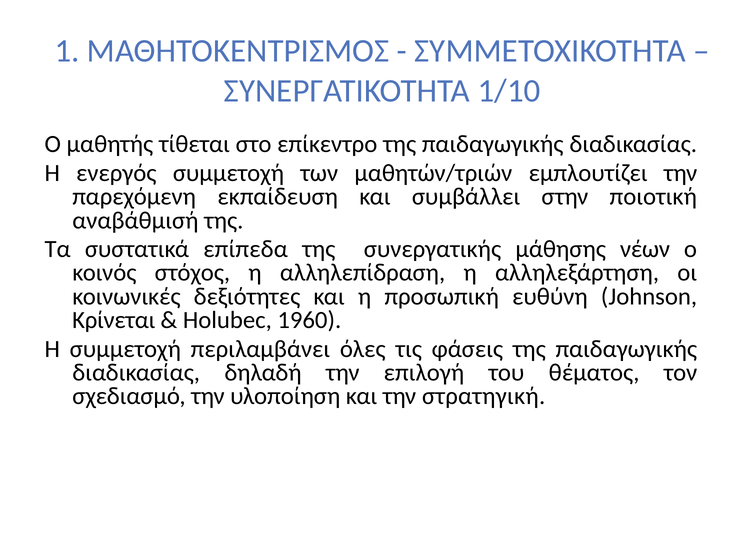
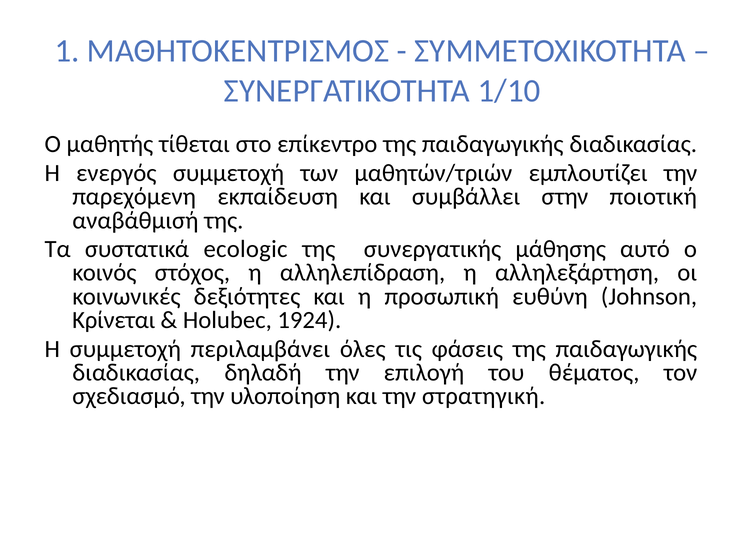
επίπεδα: επίπεδα -> ecologic
νέων: νέων -> αυτό
1960: 1960 -> 1924
